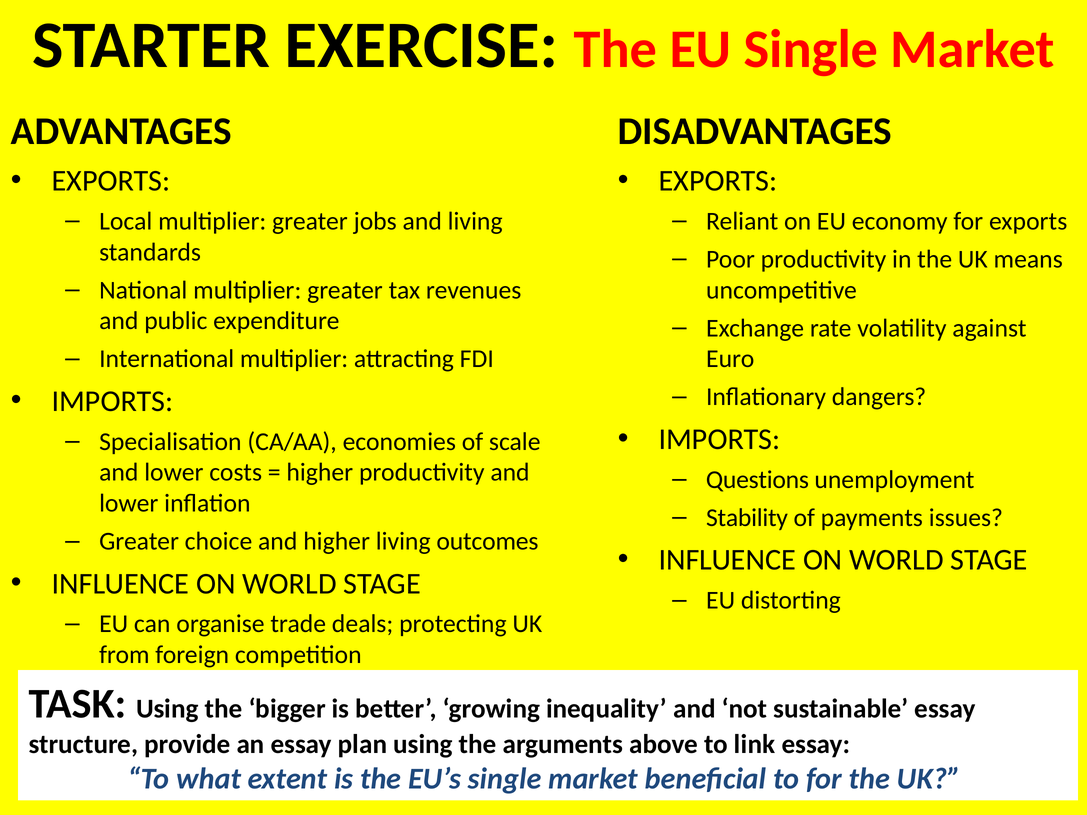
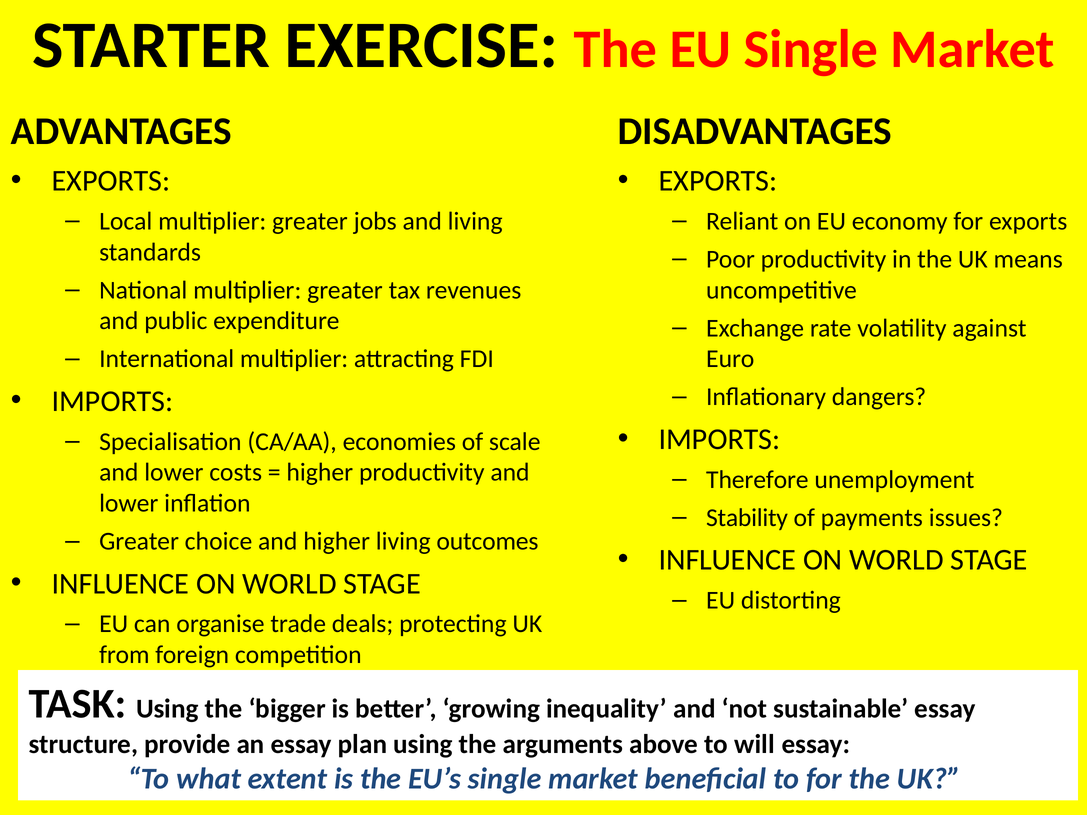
Questions: Questions -> Therefore
link: link -> will
